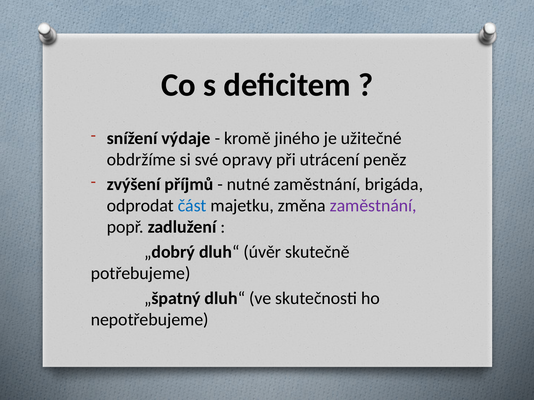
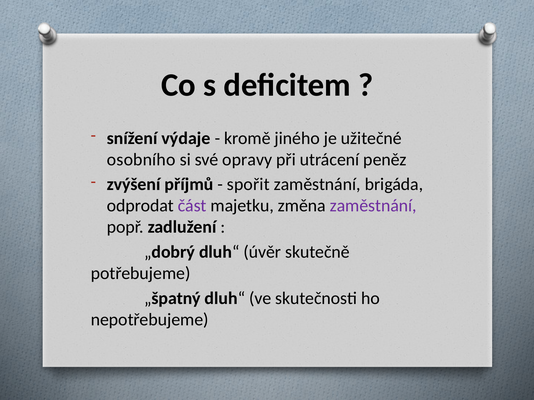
obdržíme: obdržíme -> osobního
nutné: nutné -> spořit
část colour: blue -> purple
